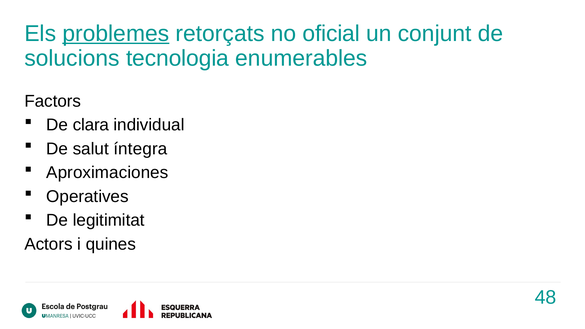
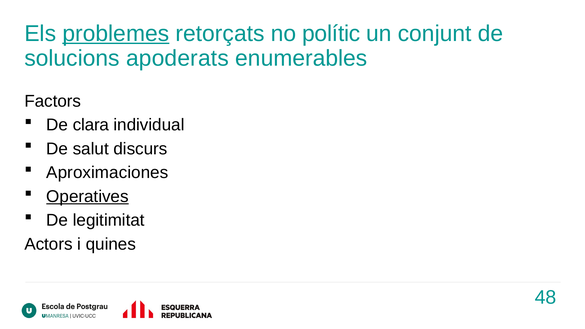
oficial: oficial -> polític
tecnologia: tecnologia -> apoderats
íntegra: íntegra -> discurs
Operatives underline: none -> present
